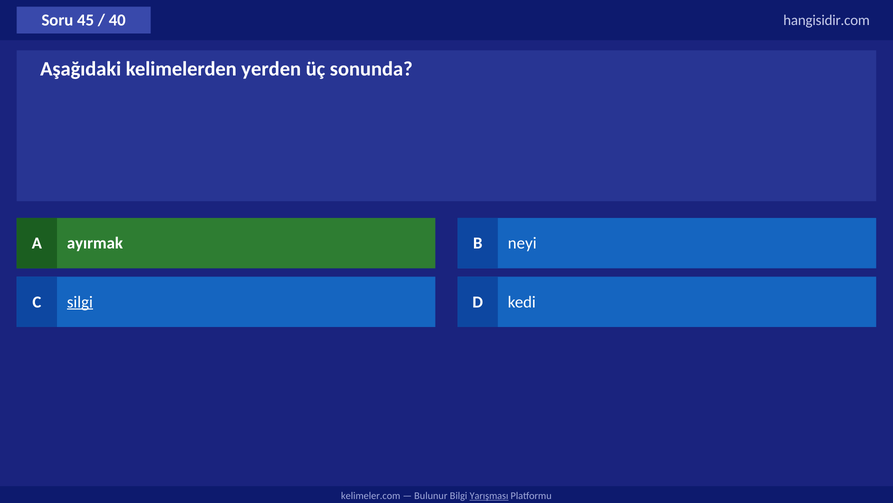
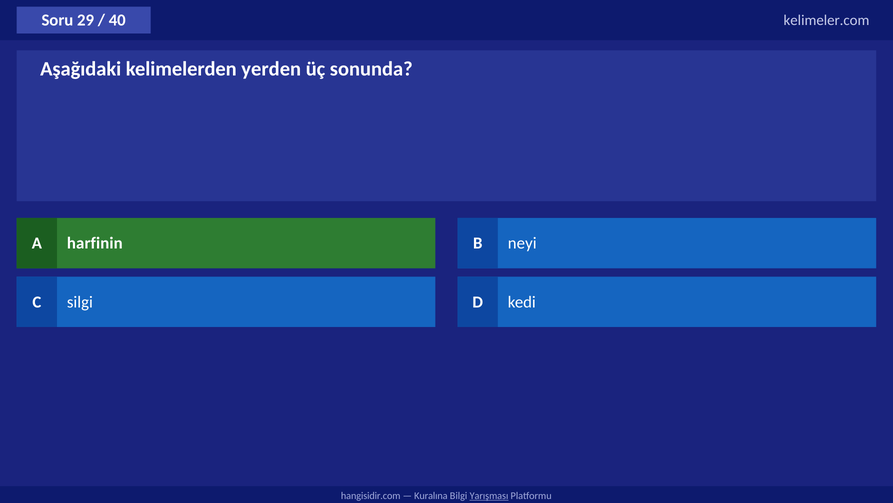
45: 45 -> 29
hangisidir.com: hangisidir.com -> kelimeler.com
ayırmak: ayırmak -> harfinin
silgi underline: present -> none
kelimeler.com: kelimeler.com -> hangisidir.com
Bulunur: Bulunur -> Kuralına
